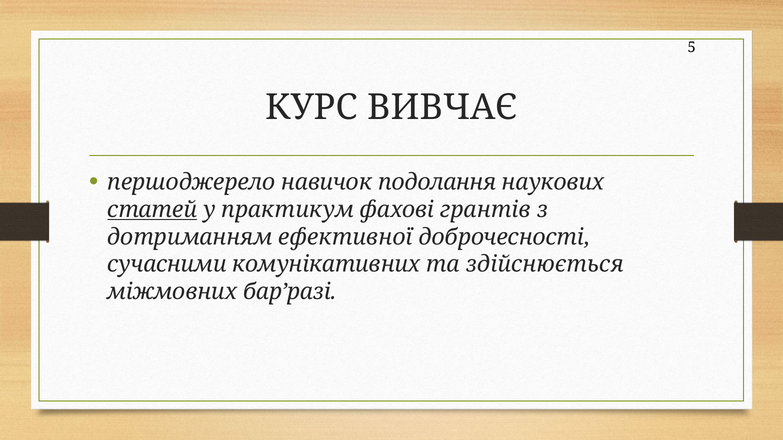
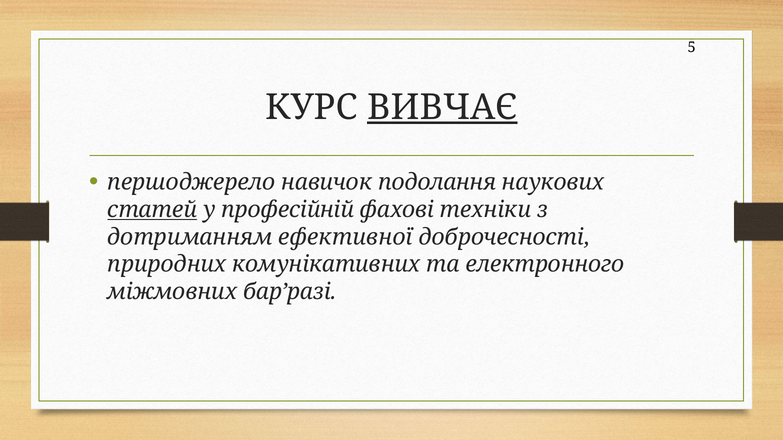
ВИВЧАЄ underline: none -> present
практикум: практикум -> професійній
грантів: грантів -> техніки
сучасними: сучасними -> природних
здійснюється: здійснюється -> електронного
